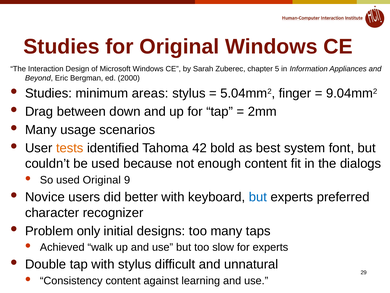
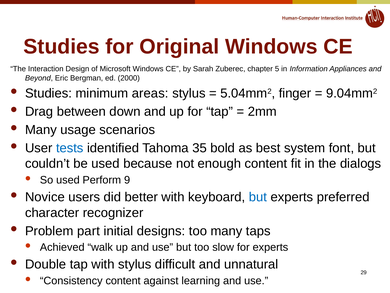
tests colour: orange -> blue
42: 42 -> 35
used Original: Original -> Perform
only: only -> part
